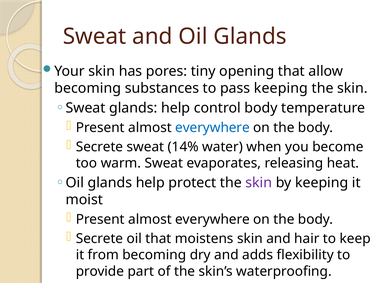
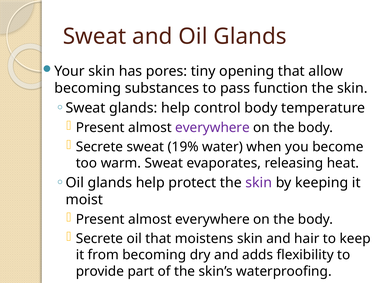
pass keeping: keeping -> function
everywhere at (212, 127) colour: blue -> purple
14%: 14% -> 19%
